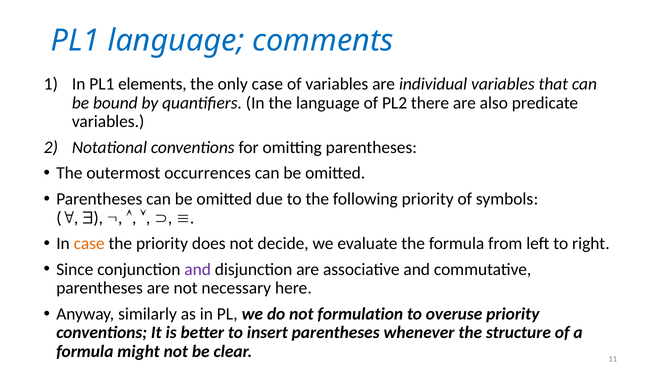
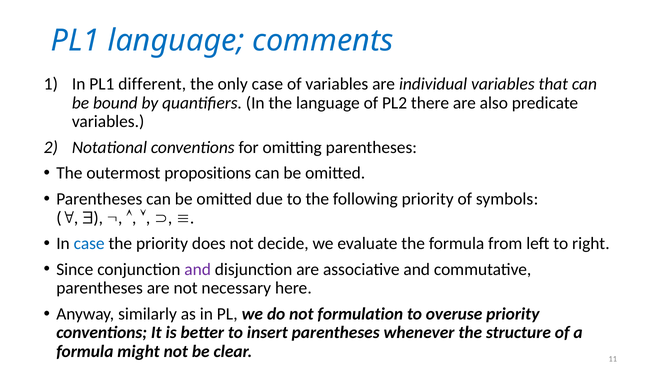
elements: elements -> different
occurrences: occurrences -> propositions
case at (89, 243) colour: orange -> blue
